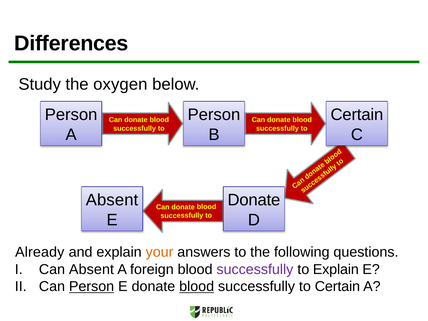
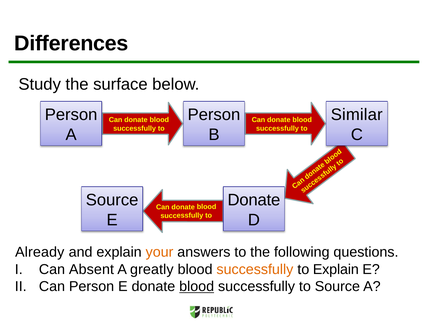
oxygen: oxygen -> surface
Certain at (357, 115): Certain -> Similar
Absent at (112, 200): Absent -> Source
foreign: foreign -> greatly
successfully at (255, 269) colour: purple -> orange
Person at (92, 287) underline: present -> none
to Certain: Certain -> Source
